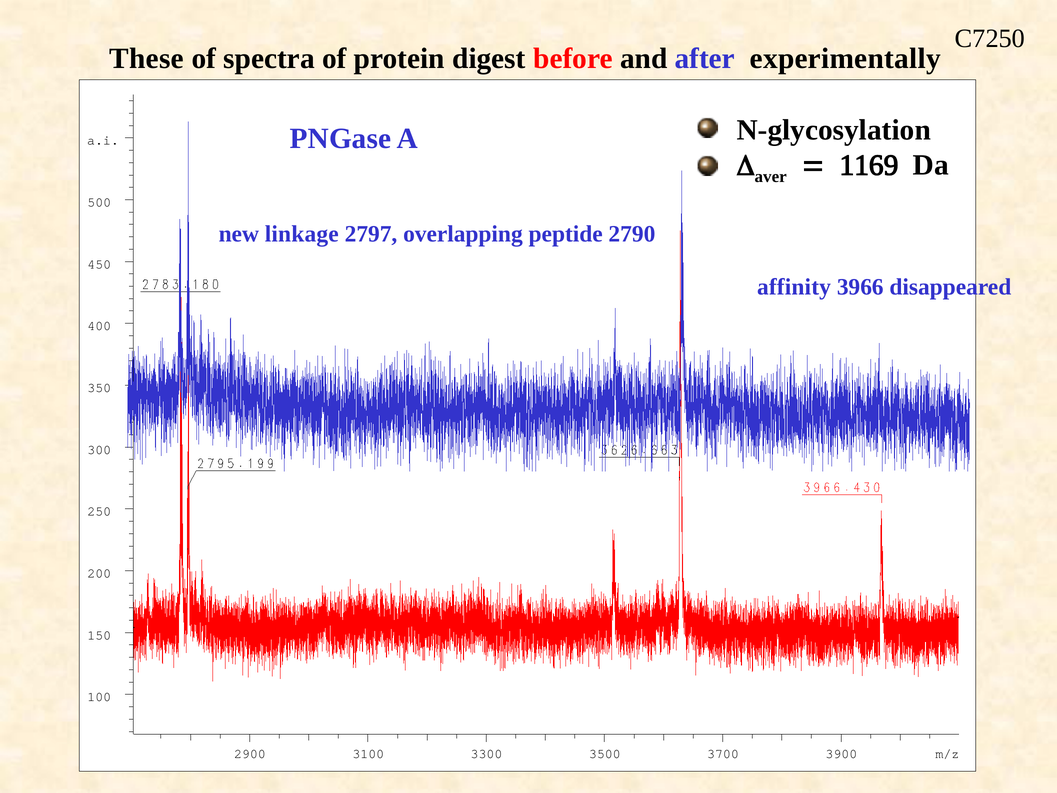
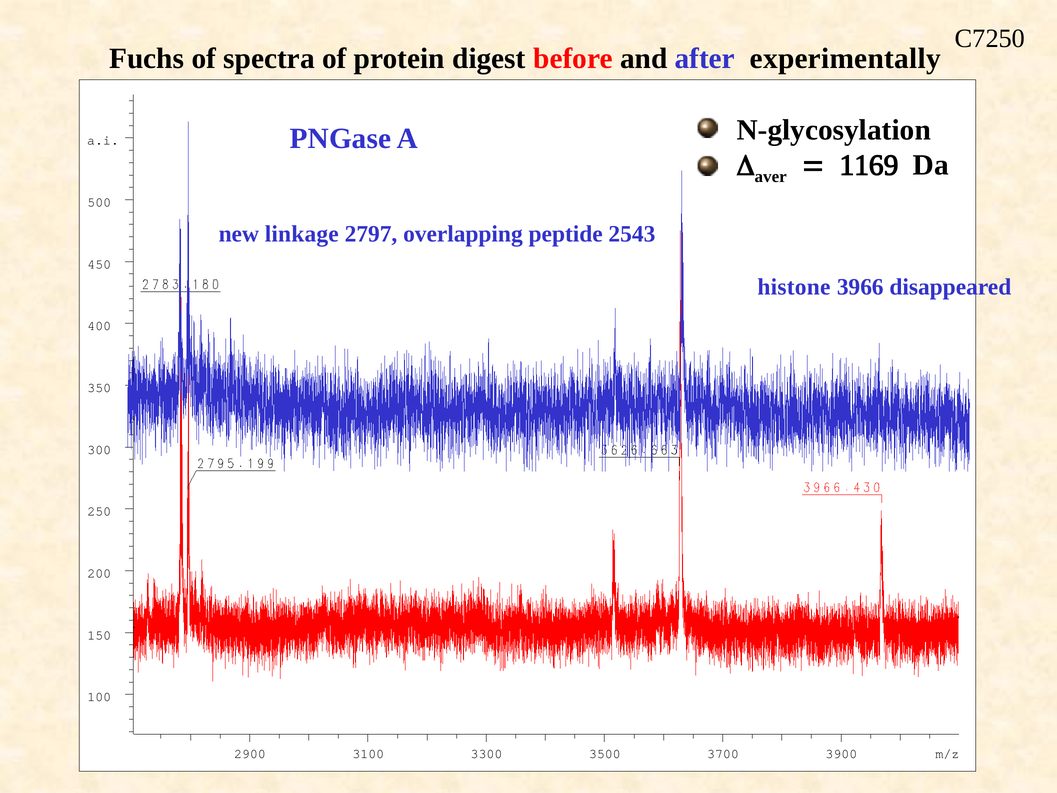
These: These -> Fuchs
2790: 2790 -> 2543
affinity: affinity -> histone
